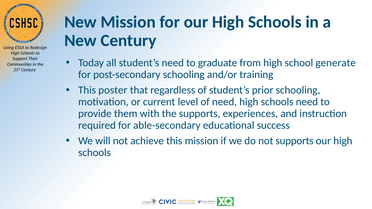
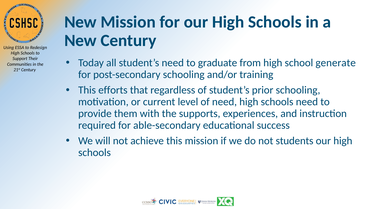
poster: poster -> efforts
not supports: supports -> students
